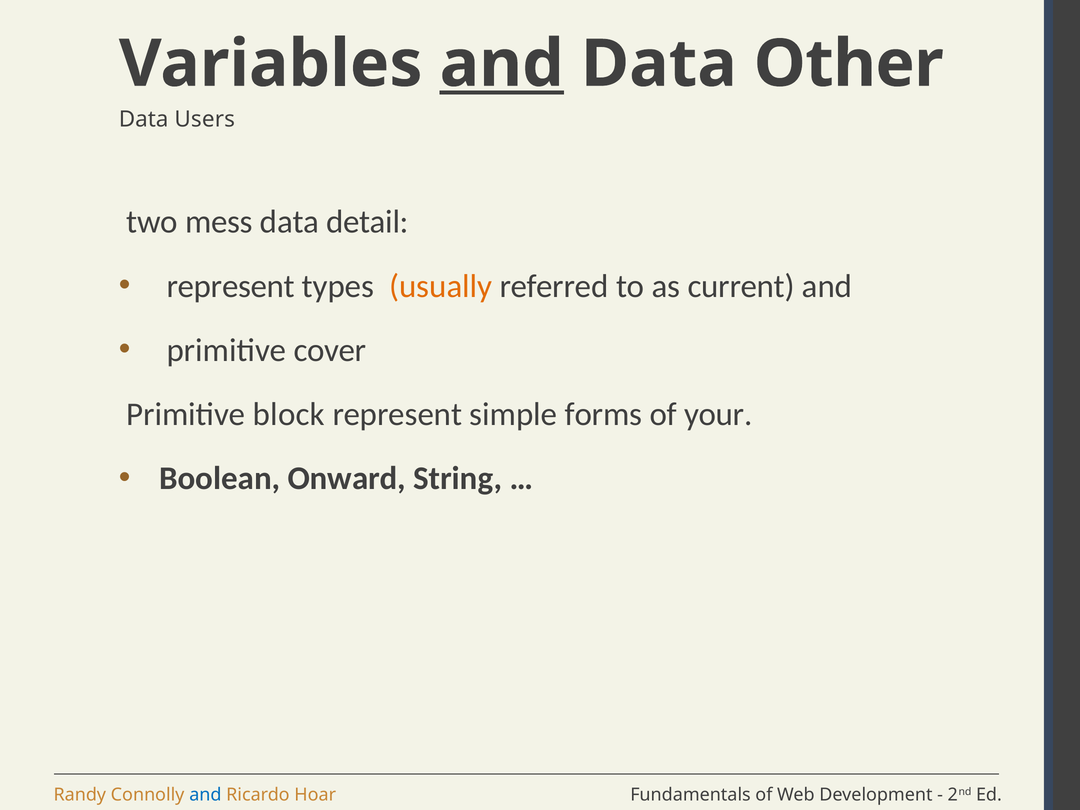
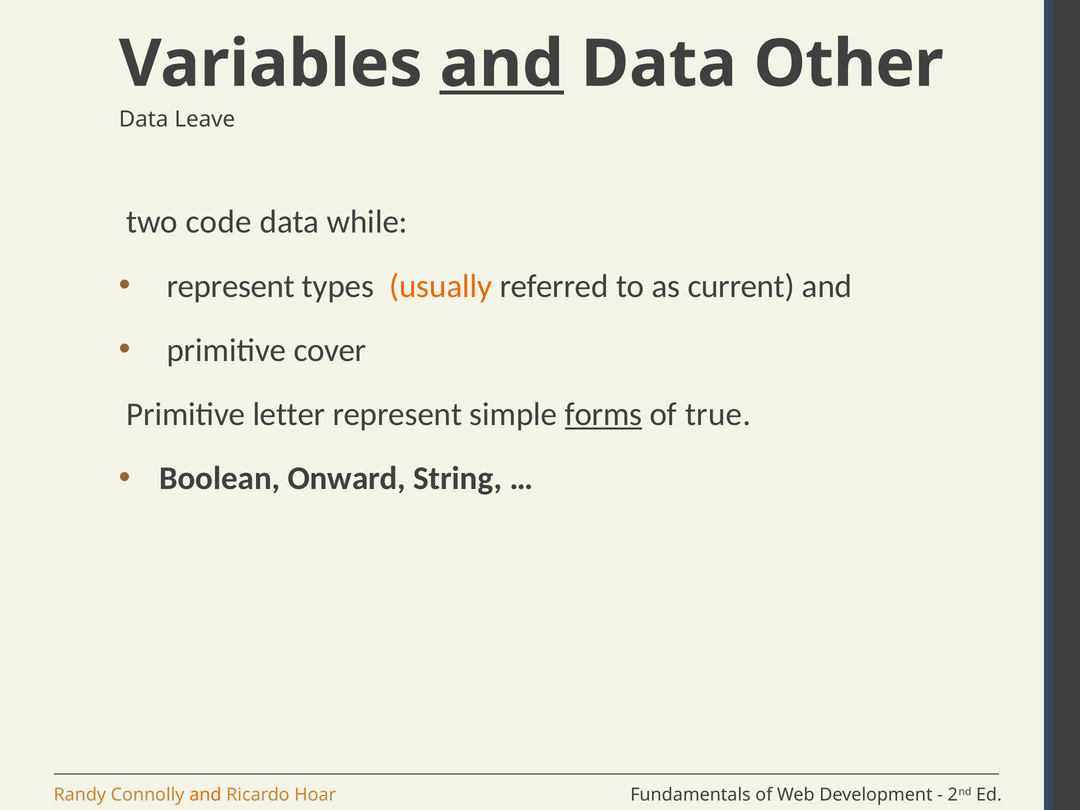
Users: Users -> Leave
mess: mess -> code
detail: detail -> while
block: block -> letter
forms underline: none -> present
your: your -> true
and at (205, 795) colour: blue -> orange
